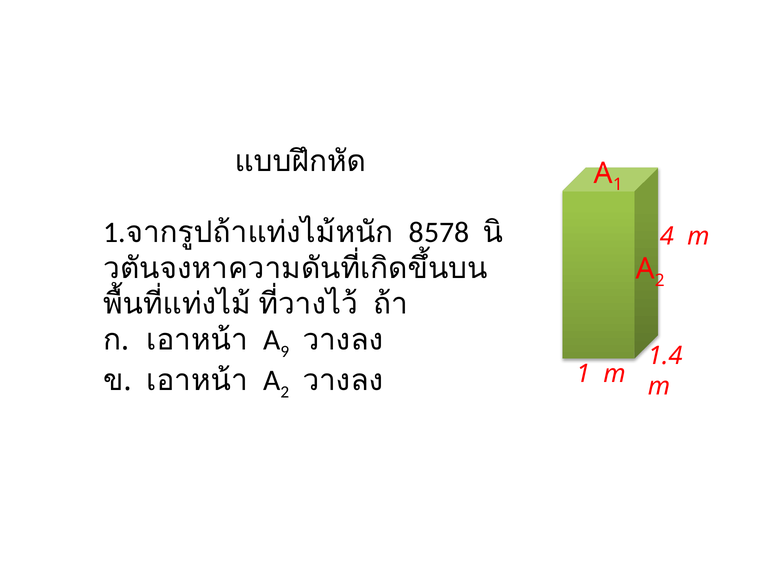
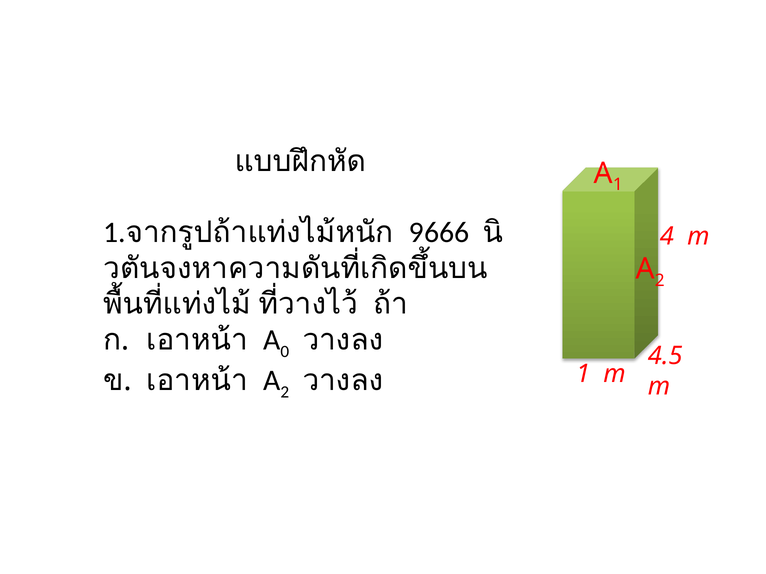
8578: 8578 -> 9666
9: 9 -> 0
1.4: 1.4 -> 4.5
